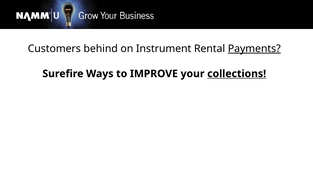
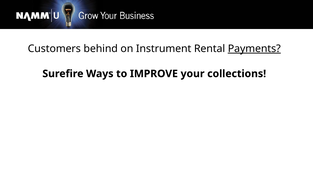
collections underline: present -> none
